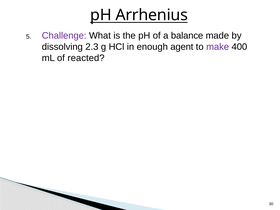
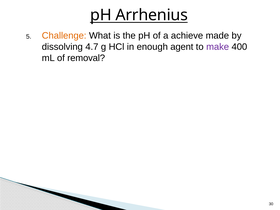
Challenge colour: purple -> orange
balance: balance -> achieve
2.3: 2.3 -> 4.7
reacted: reacted -> removal
